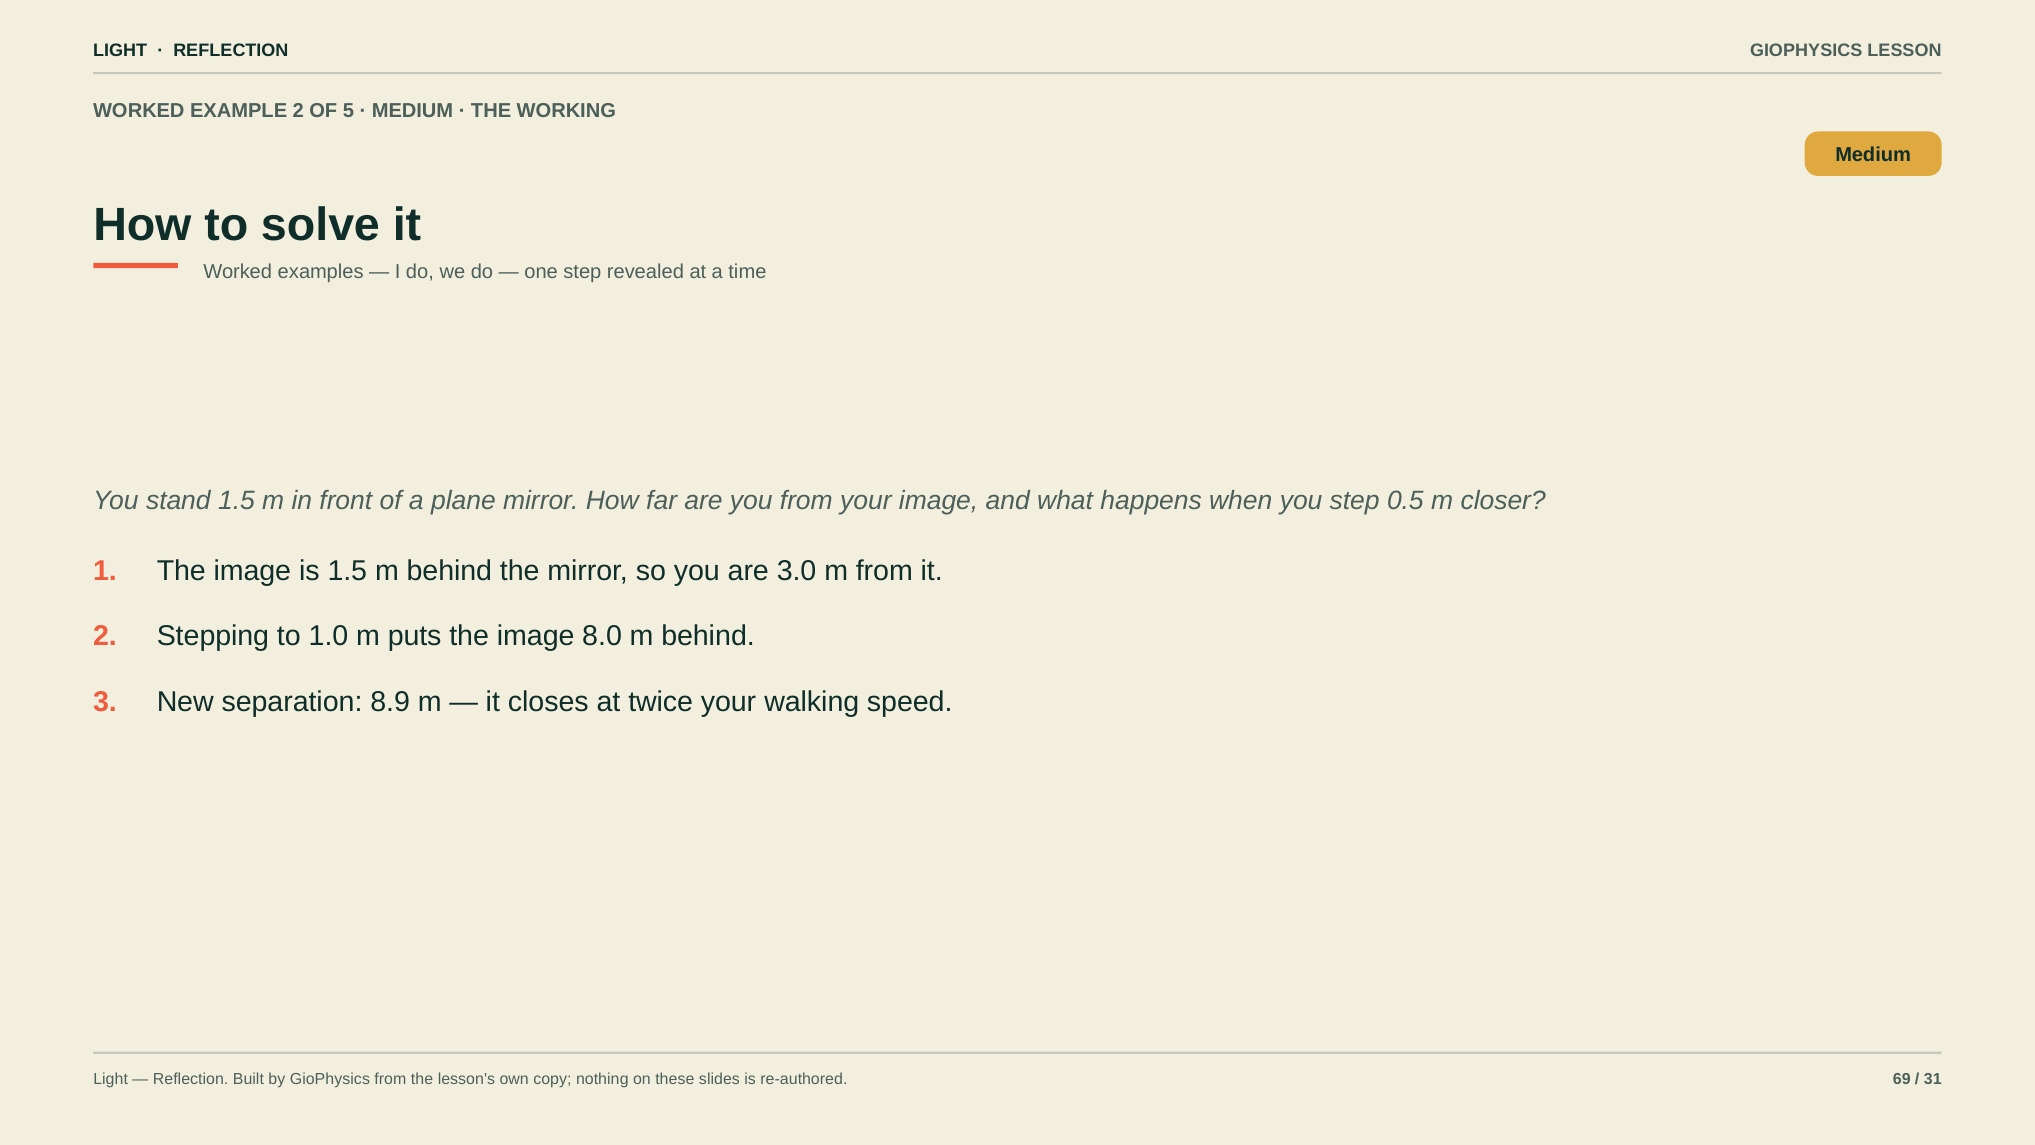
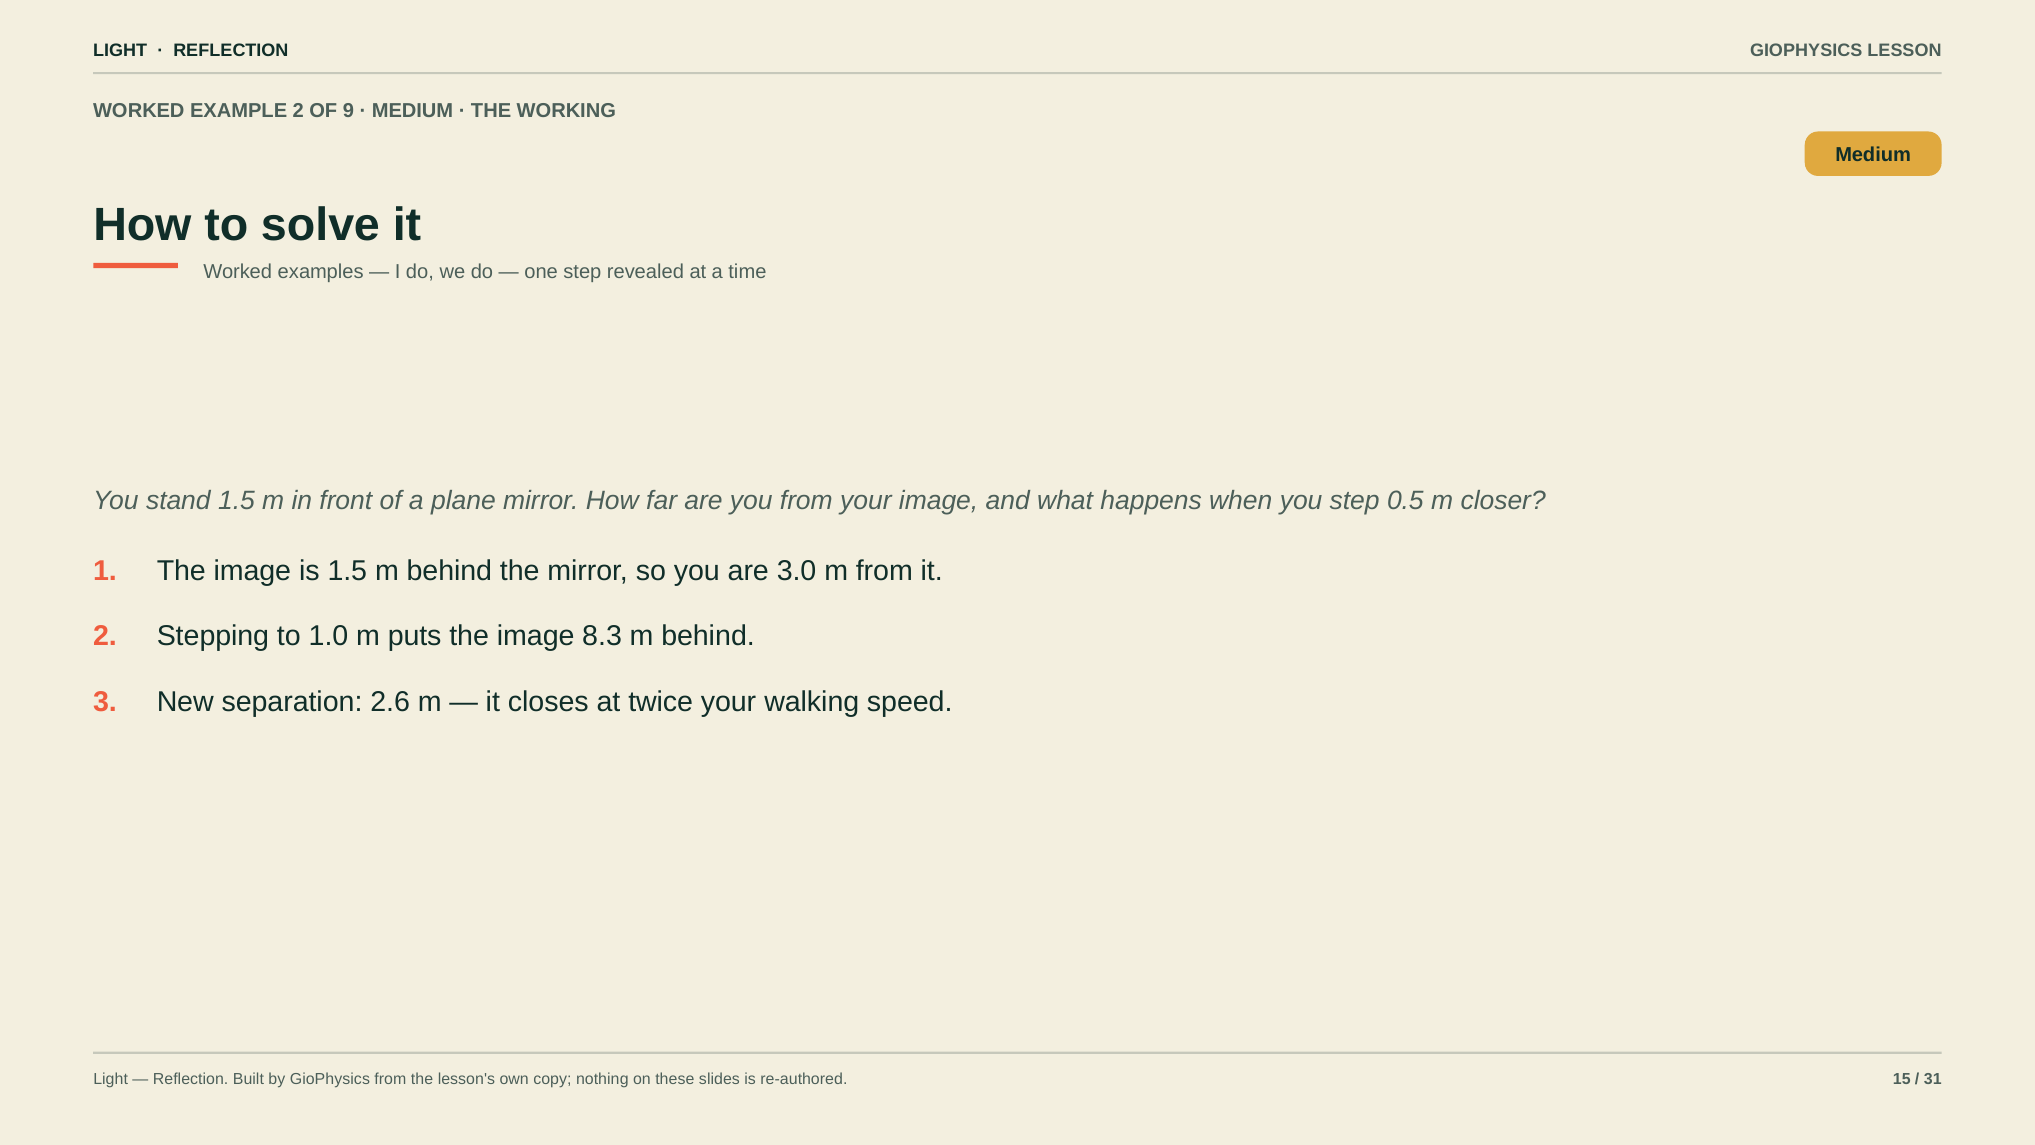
5: 5 -> 9
8.0: 8.0 -> 8.3
8.9: 8.9 -> 2.6
69: 69 -> 15
